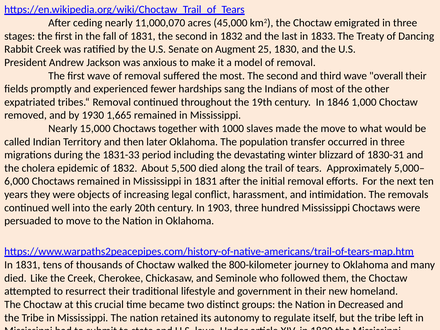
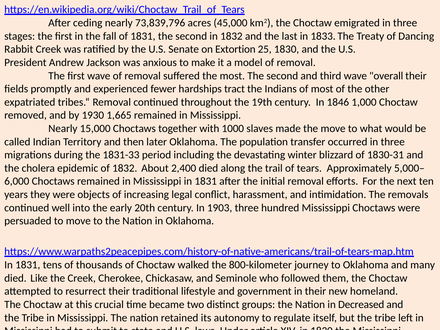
11,000,070: 11,000,070 -> 73,839,796
Augment: Augment -> Extortion
sang: sang -> tract
5,500: 5,500 -> 2,400
